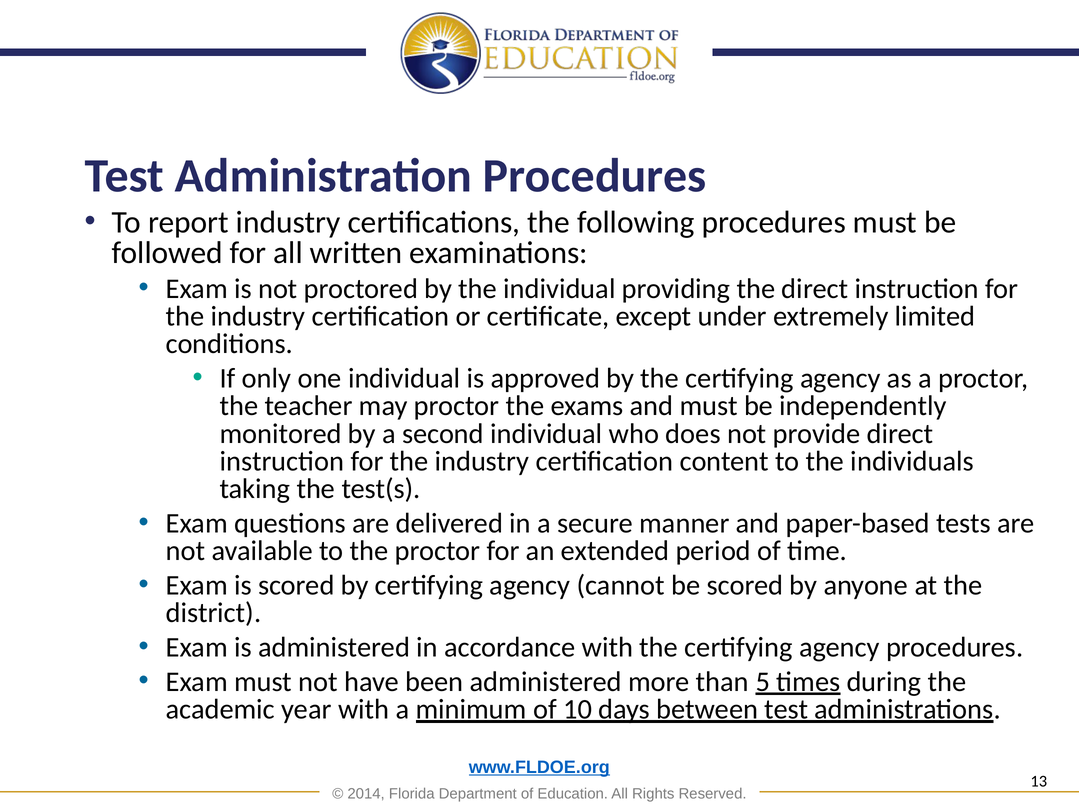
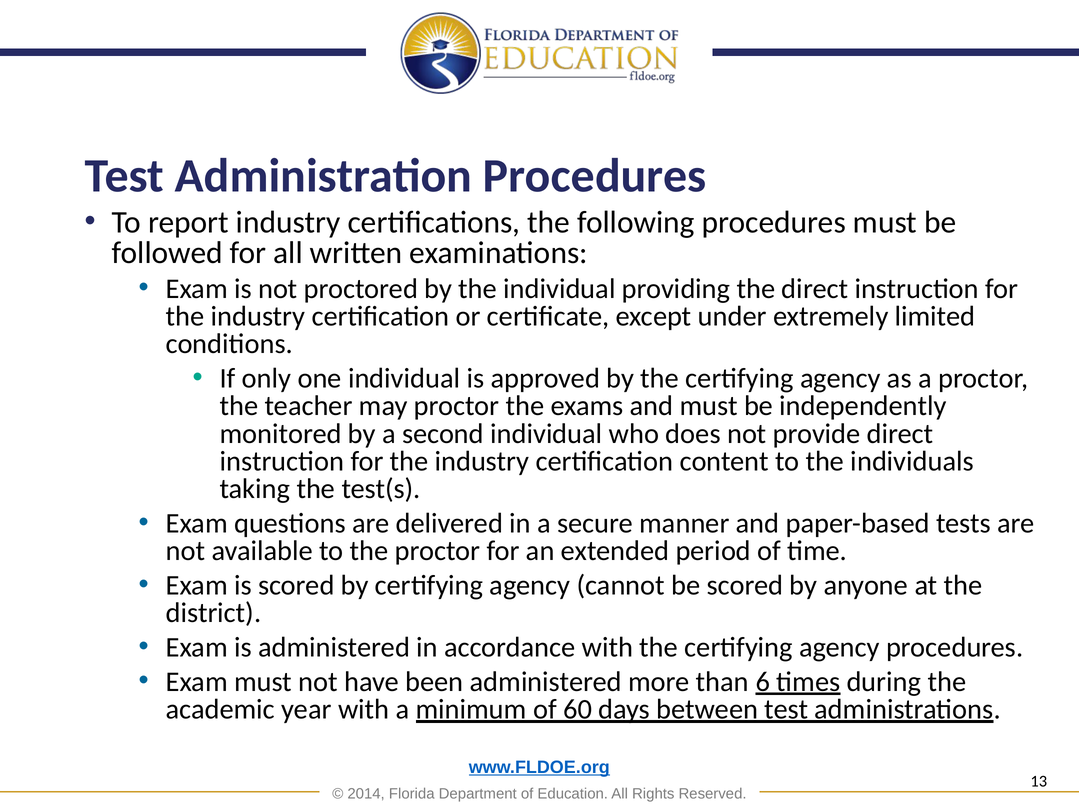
5: 5 -> 6
10: 10 -> 60
